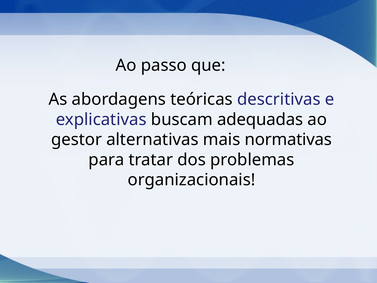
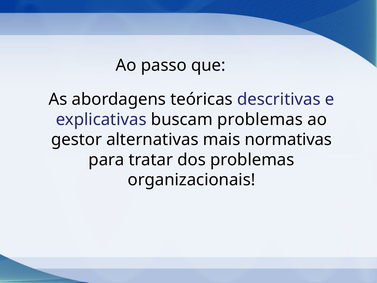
buscam adequadas: adequadas -> problemas
